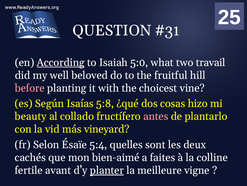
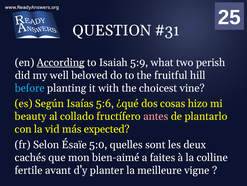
5:0: 5:0 -> 5:9
travail: travail -> perish
before colour: pink -> light blue
5:8: 5:8 -> 5:6
vineyard: vineyard -> expected
5:4: 5:4 -> 5:0
planter underline: present -> none
